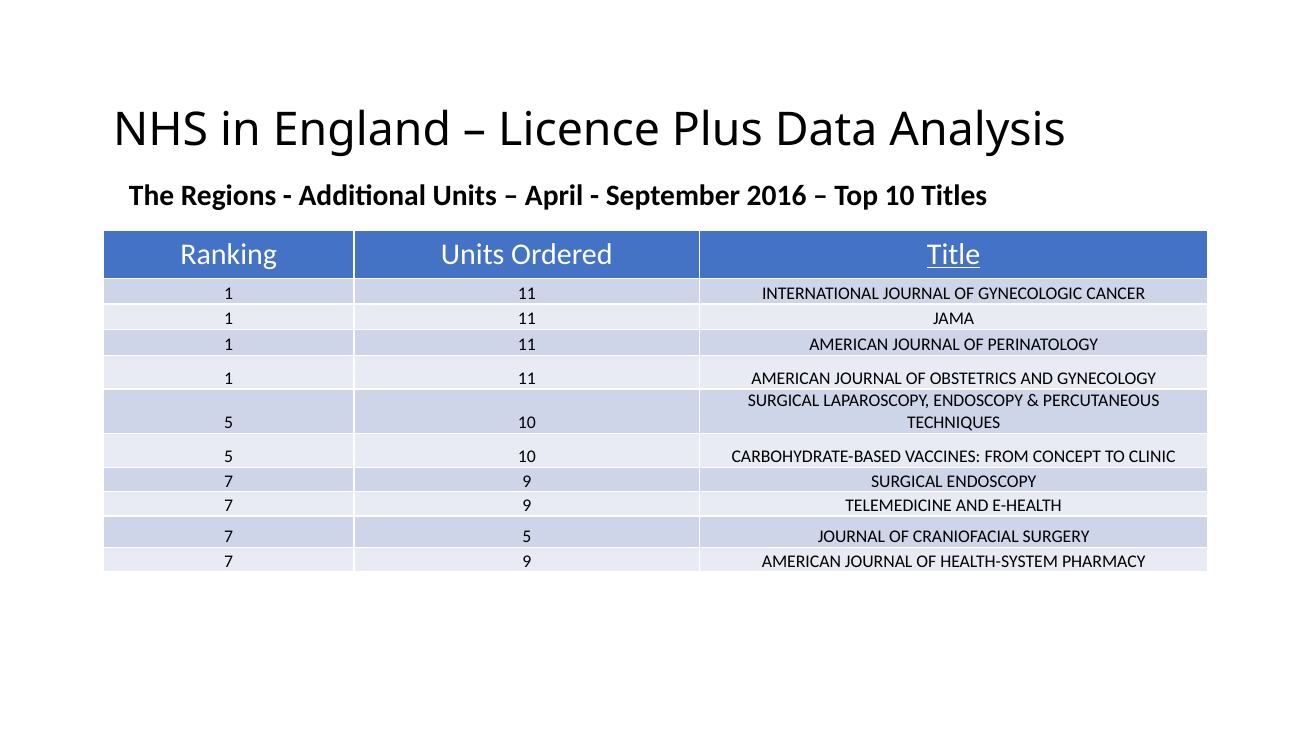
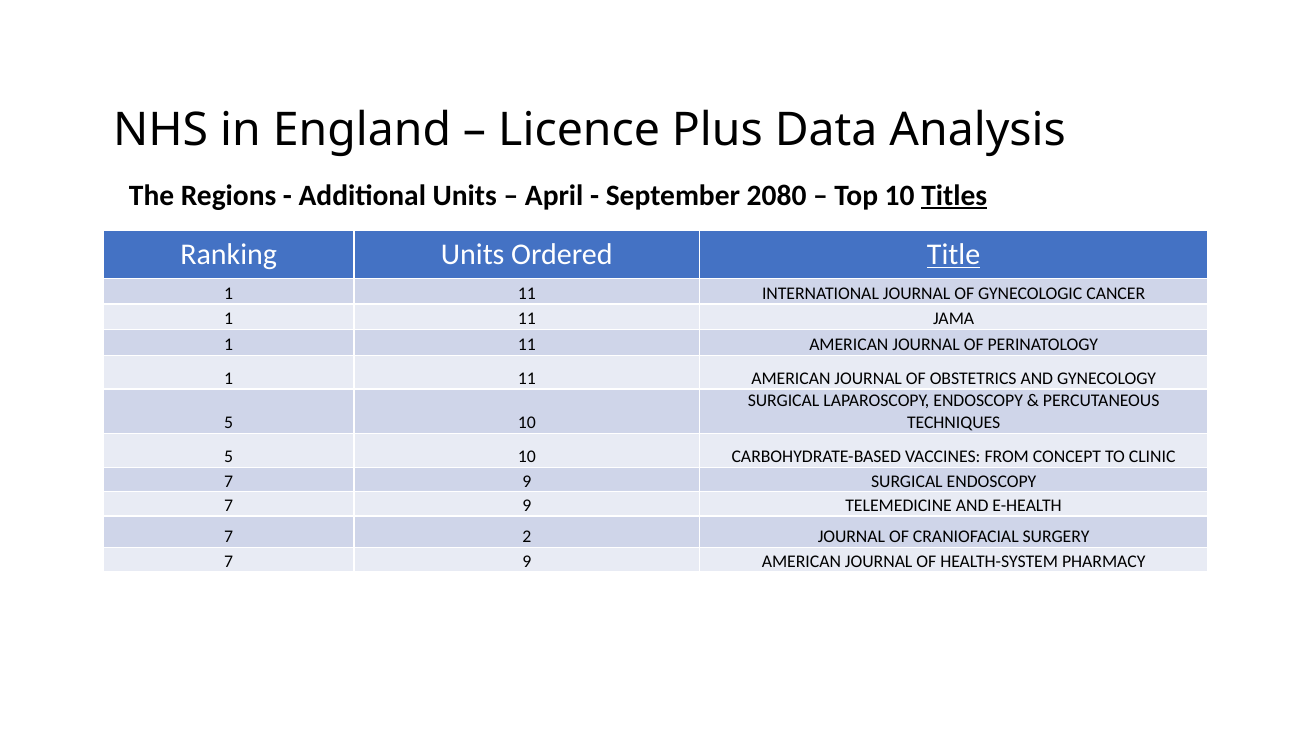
2016: 2016 -> 2080
Titles underline: none -> present
7 5: 5 -> 2
